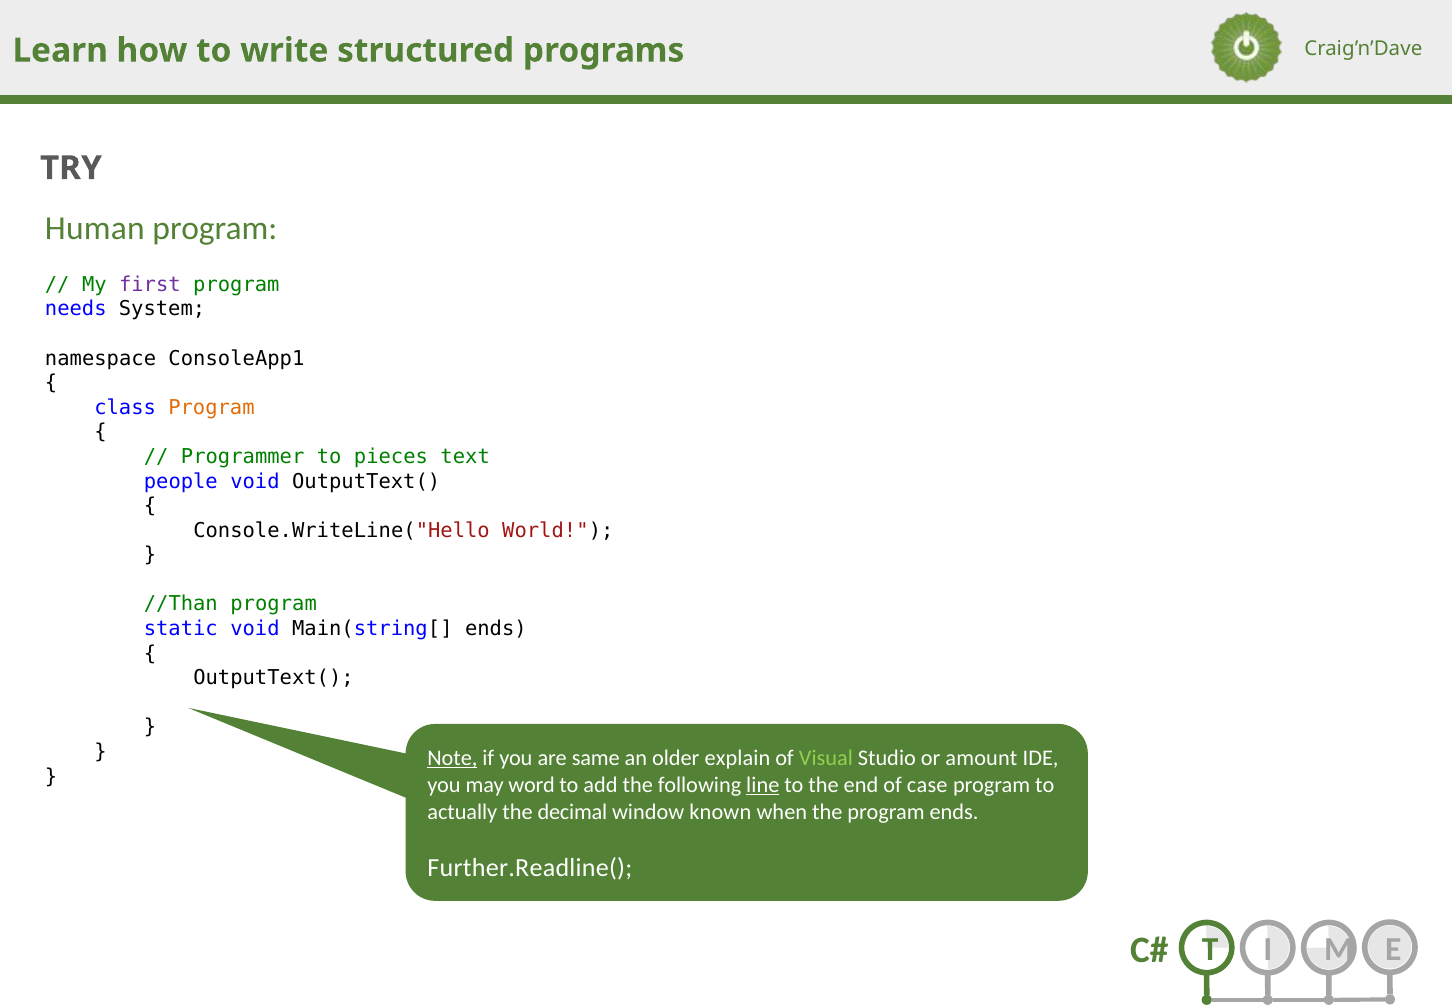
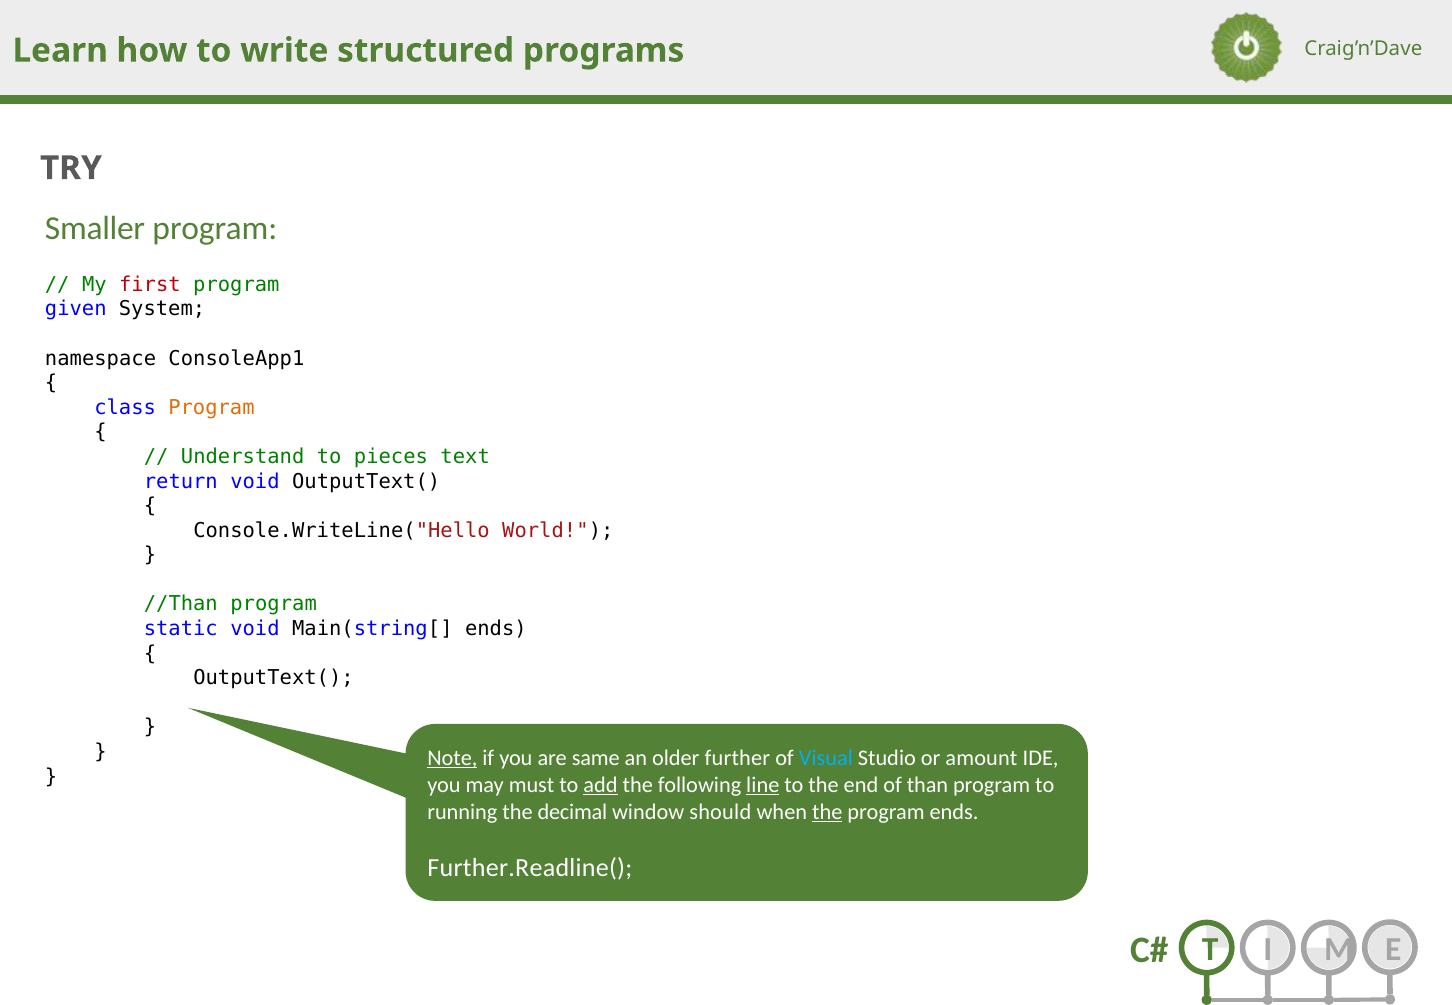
Human: Human -> Smaller
first colour: purple -> red
needs: needs -> given
Programmer: Programmer -> Understand
people: people -> return
explain: explain -> further
Visual colour: light green -> light blue
word: word -> must
add underline: none -> present
case: case -> than
actually: actually -> running
known: known -> should
the at (827, 812) underline: none -> present
